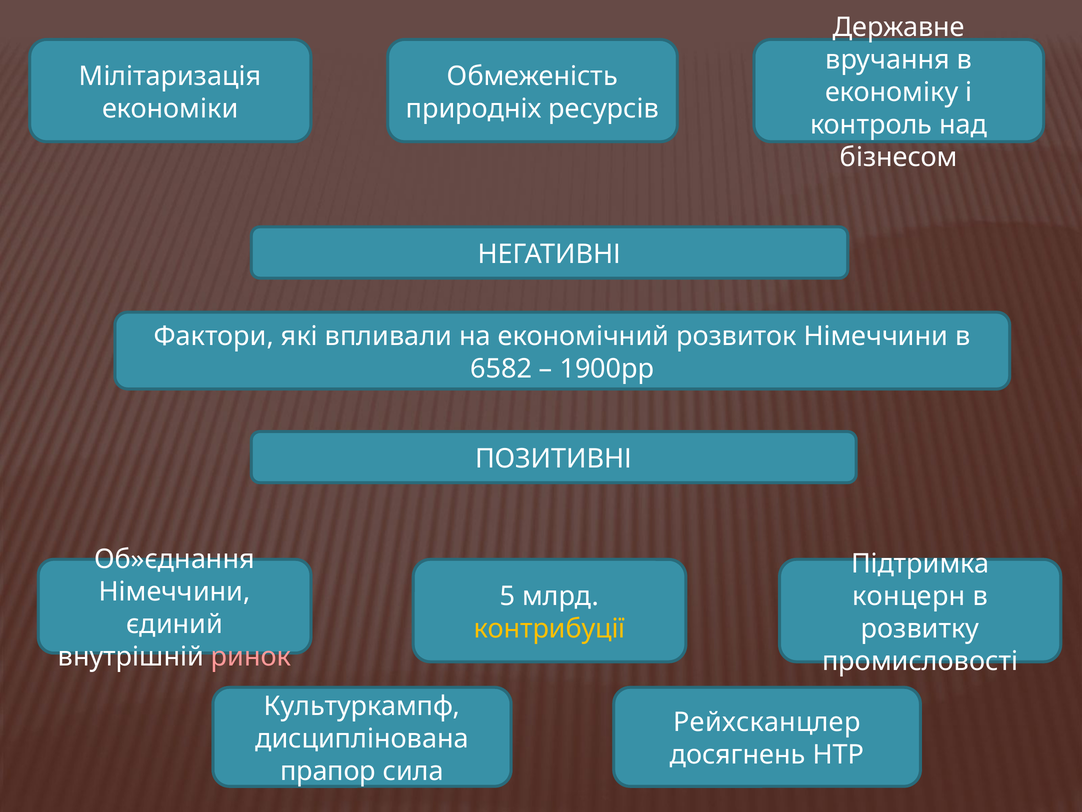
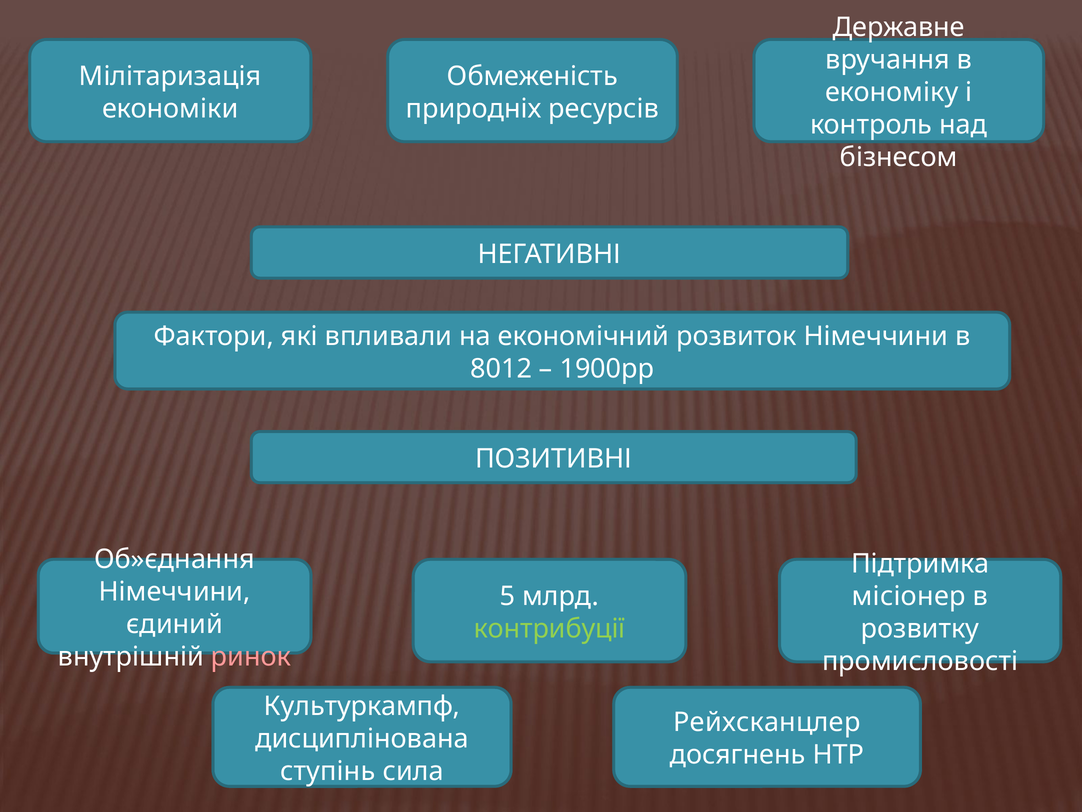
6582: 6582 -> 8012
концерн: концерн -> місіонер
контрибуції colour: yellow -> light green
прапор: прапор -> ступінь
